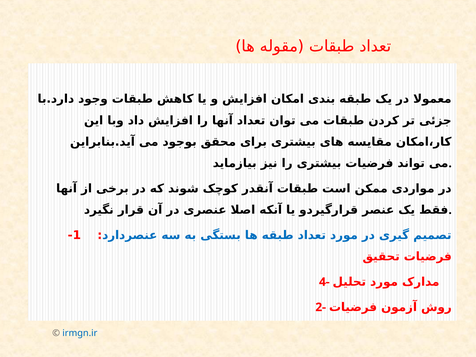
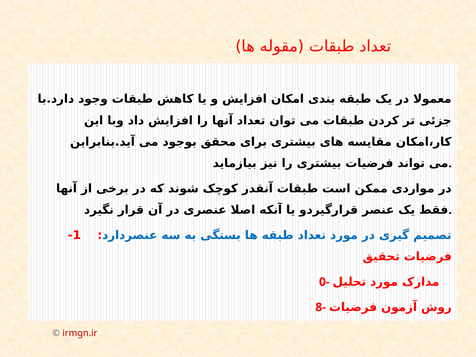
4-: 4- -> 0-
2-: 2- -> 8-
irmgn.ir colour: blue -> red
